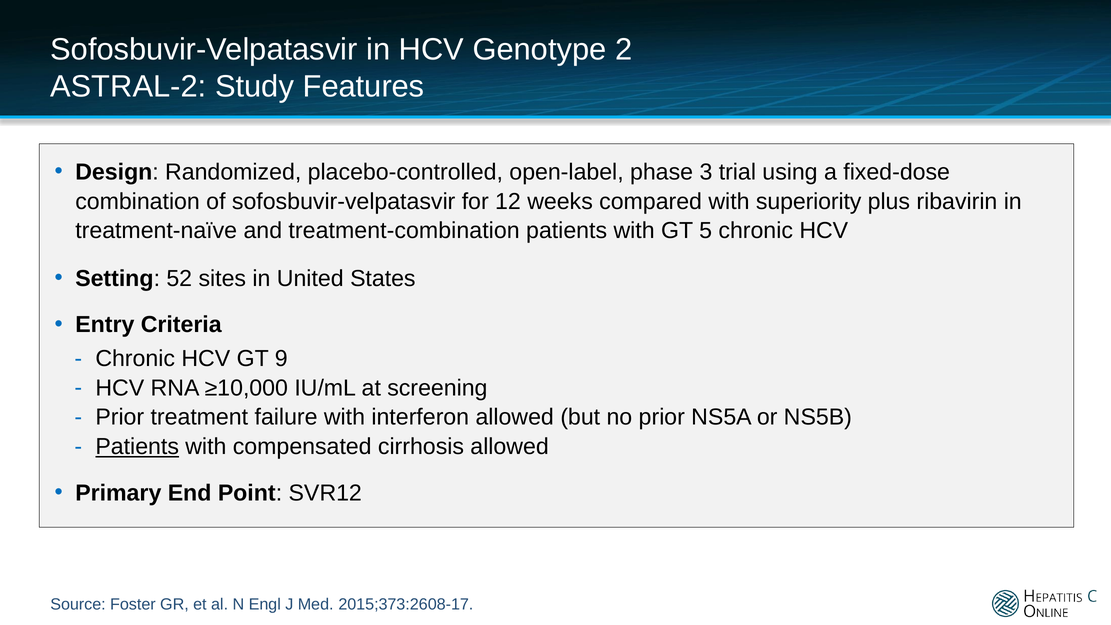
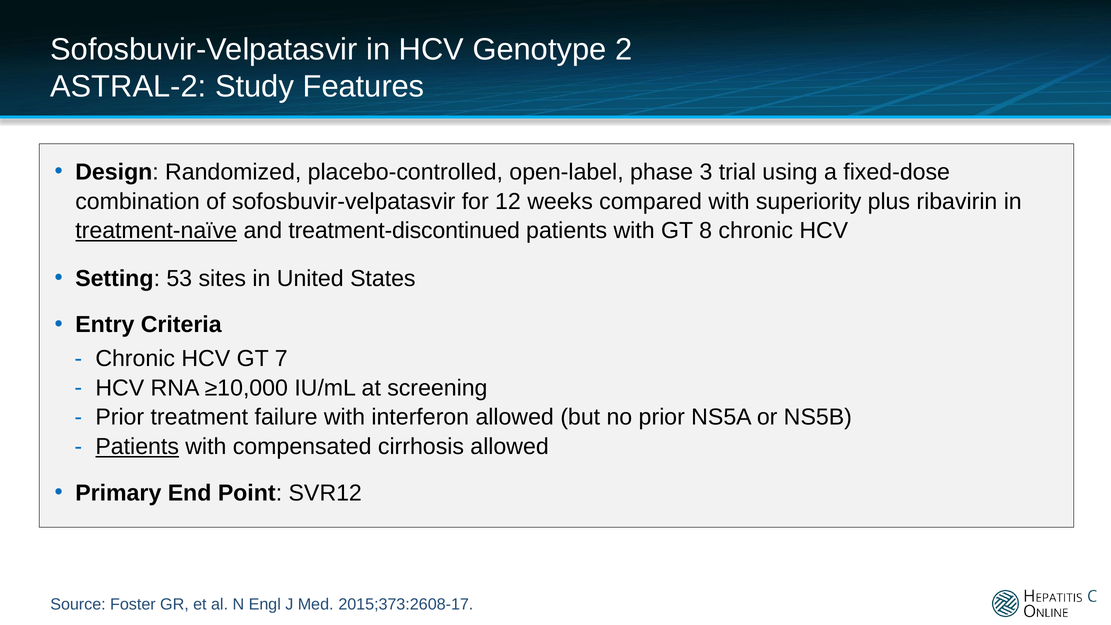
treatment-naïve underline: none -> present
treatment-combination: treatment-combination -> treatment-discontinued
5: 5 -> 8
52: 52 -> 53
9: 9 -> 7
